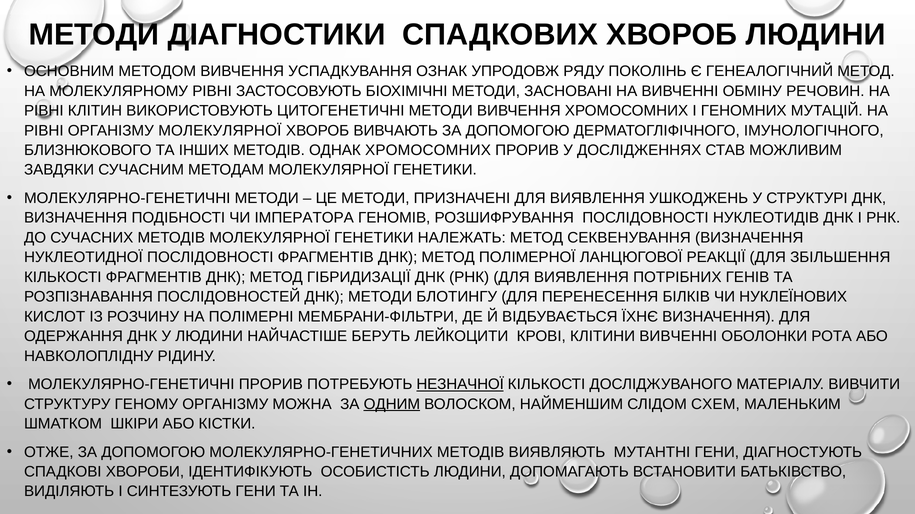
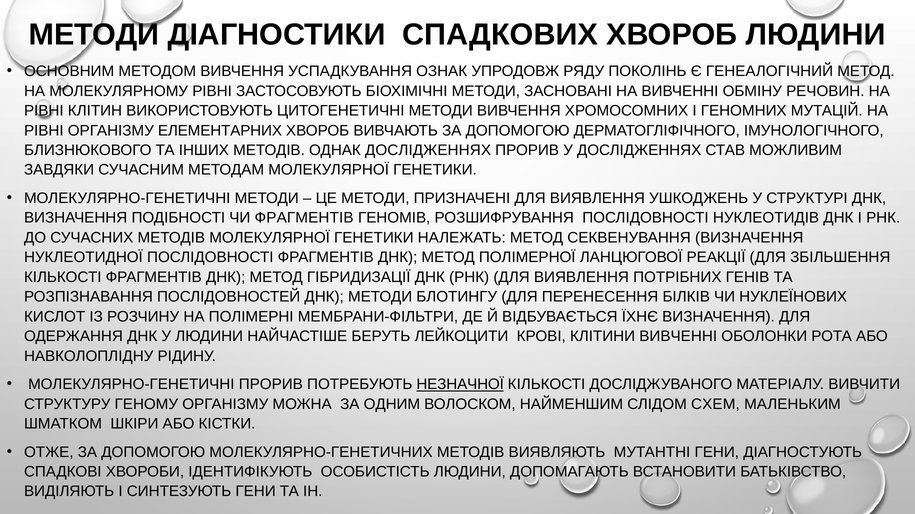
ОРГАНІЗМУ МОЛЕКУЛЯРНОЇ: МОЛЕКУЛЯРНОЇ -> ЕЛЕМЕНТАРНИХ
ОДНАК ХРОМОСОМНИХ: ХРОМОСОМНИХ -> ДОСЛІДЖЕННЯХ
ЧИ ІМПЕРАТОРА: ІМПЕРАТОРА -> ФРАГМЕНТІВ
ОДНИМ underline: present -> none
